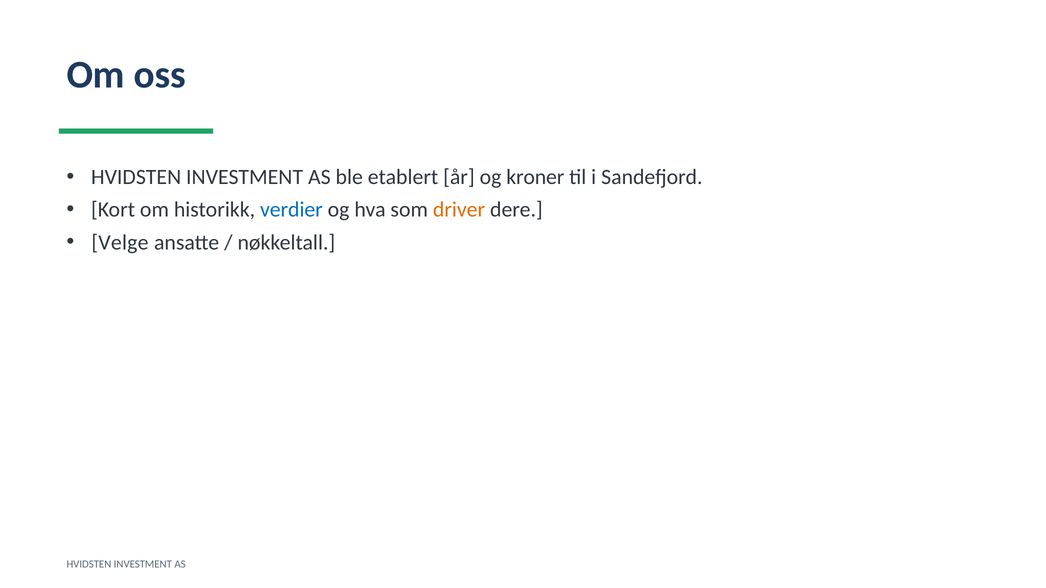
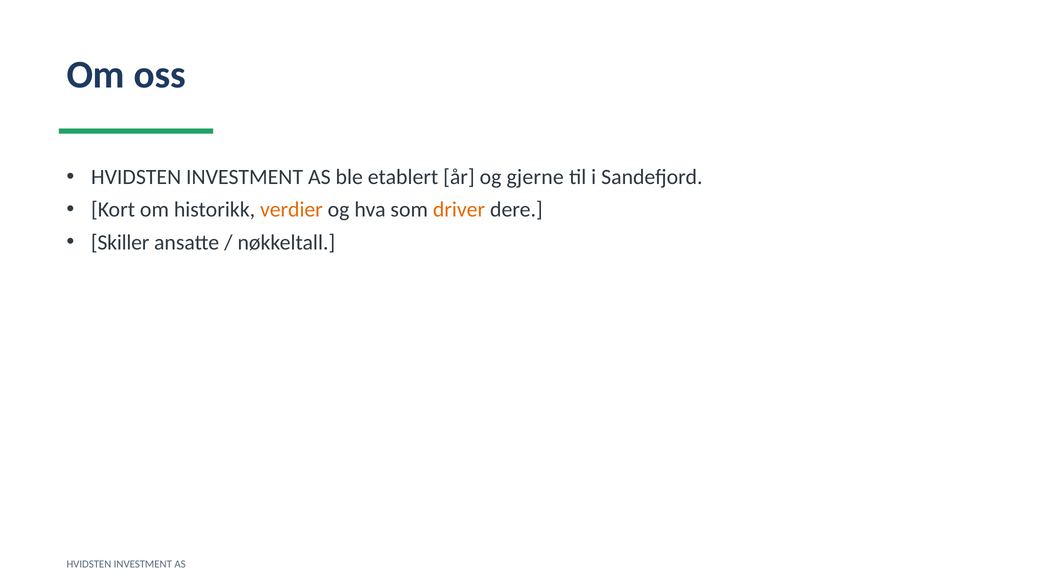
kroner: kroner -> gjerne
verdier colour: blue -> orange
Velge: Velge -> Skiller
